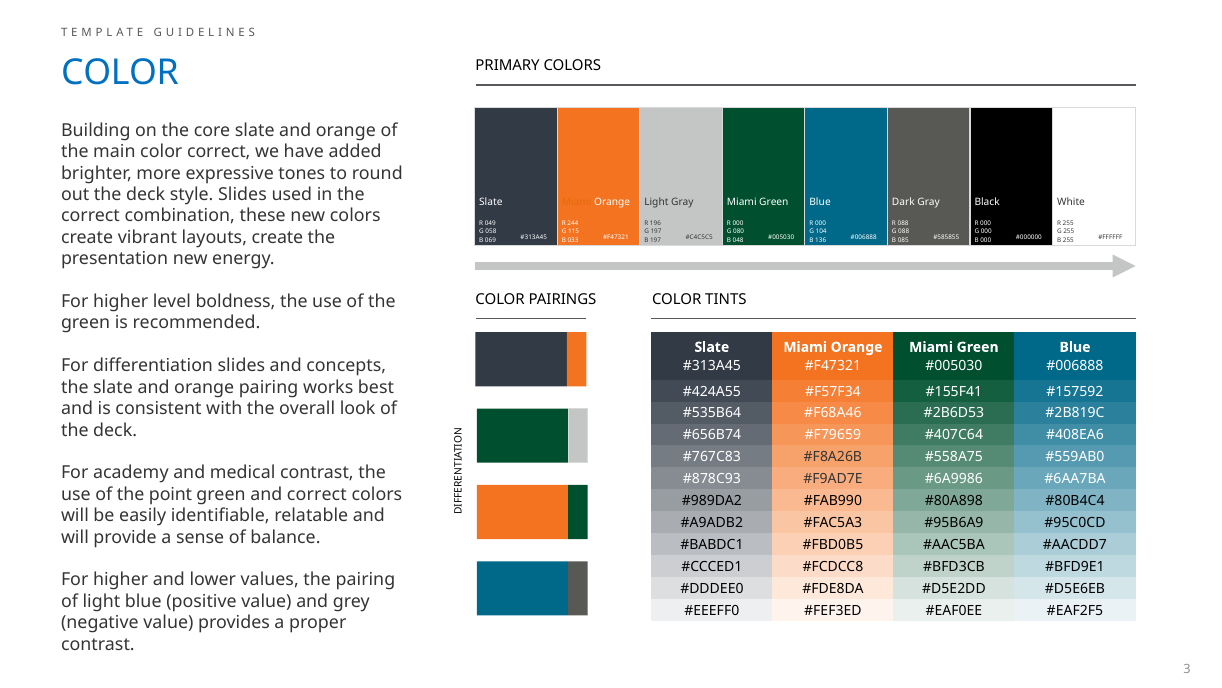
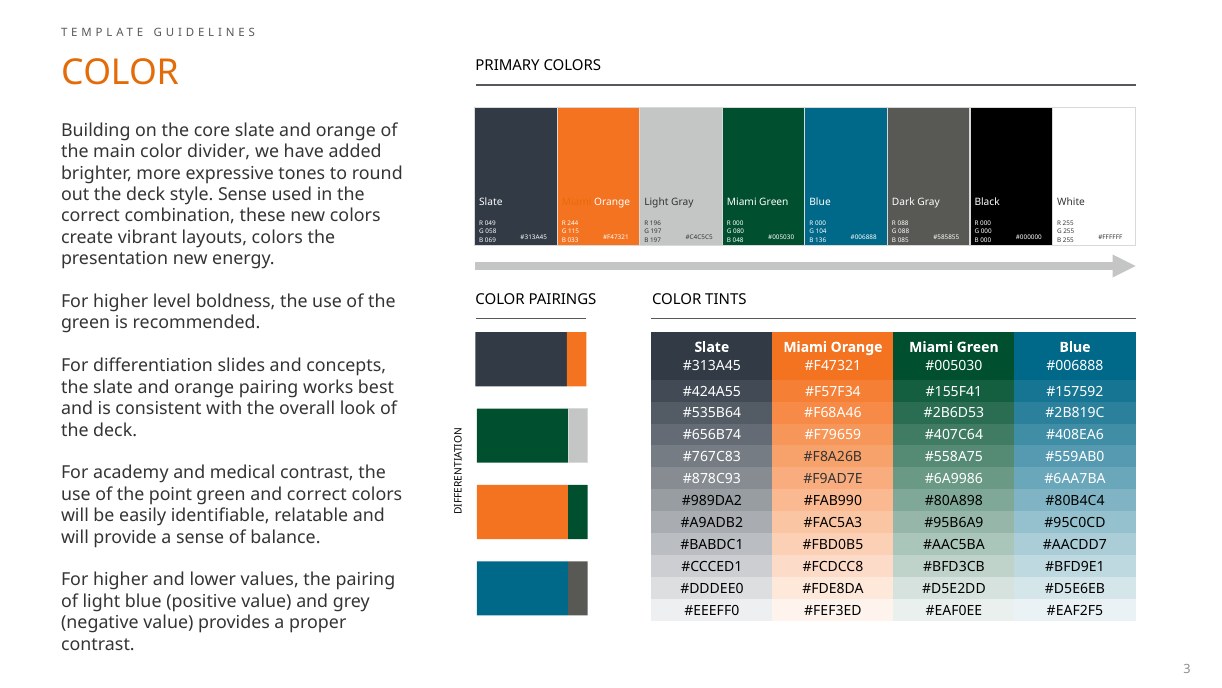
COLOR at (120, 72) colour: blue -> orange
color correct: correct -> divider
style Slides: Slides -> Sense
layouts create: create -> colors
